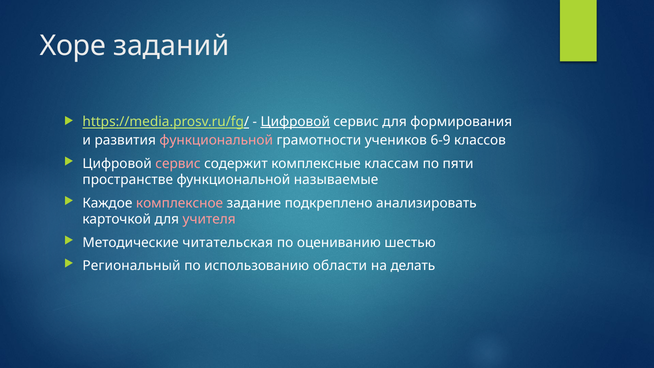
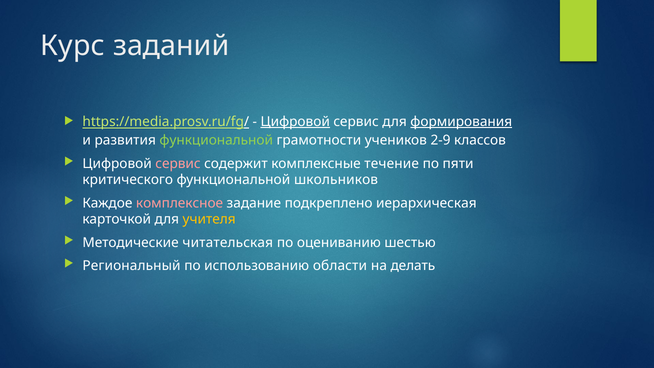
Хоре: Хоре -> Курс
формирования underline: none -> present
функциональной at (216, 140) colour: pink -> light green
6-9: 6-9 -> 2-9
классам: классам -> течение
пространстве: пространстве -> критического
называемые: называемые -> школьников
анализировать: анализировать -> иерархическая
учителя colour: pink -> yellow
